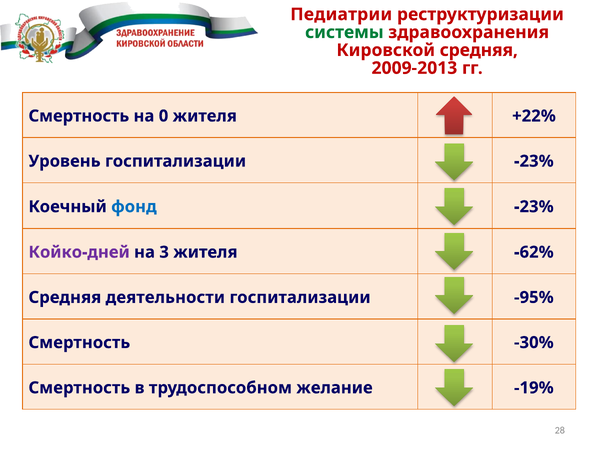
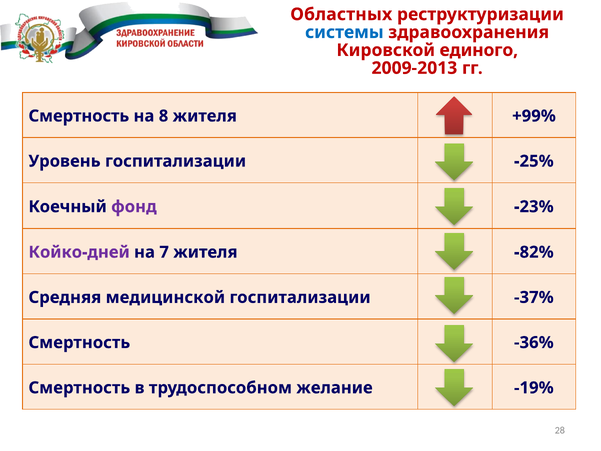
Педиатрии: Педиатрии -> Областных
системы colour: green -> blue
Кировской средняя: средняя -> единого
0: 0 -> 8
+22%: +22% -> +99%
госпитализации -23%: -23% -> -25%
фонд colour: blue -> purple
3: 3 -> 7
-62%: -62% -> -82%
деятельности: деятельности -> медицинской
-95%: -95% -> -37%
-30%: -30% -> -36%
